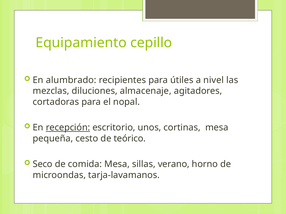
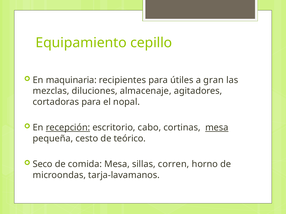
alumbrado: alumbrado -> maquinaria
nivel: nivel -> gran
unos: unos -> cabo
mesa at (217, 128) underline: none -> present
verano: verano -> corren
